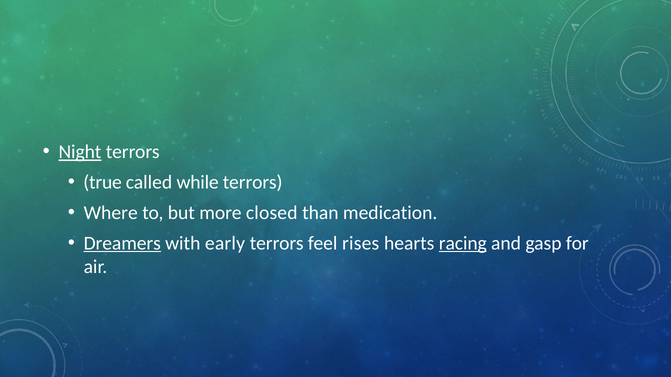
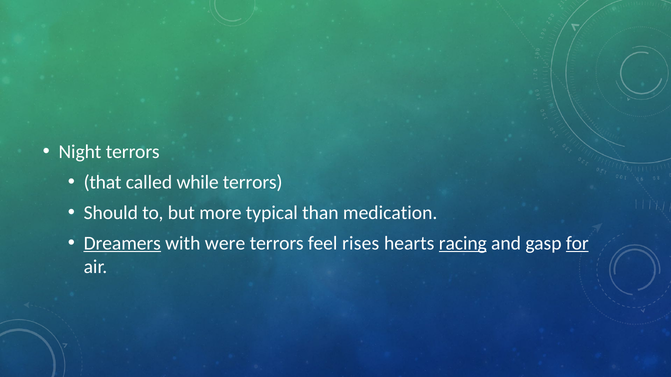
Night underline: present -> none
true: true -> that
Where: Where -> Should
closed: closed -> typical
early: early -> were
for underline: none -> present
